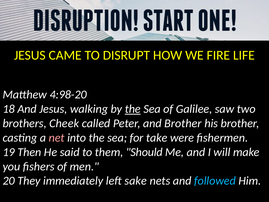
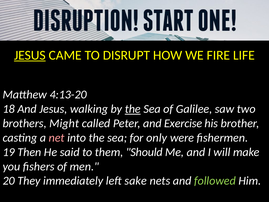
JESUS at (30, 55) underline: none -> present
4:98-20: 4:98-20 -> 4:13-20
Cheek: Cheek -> Might
and Brother: Brother -> Exercise
take: take -> only
followed colour: light blue -> light green
